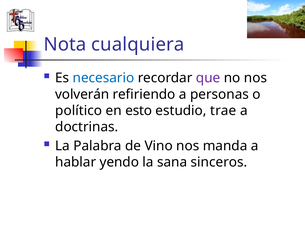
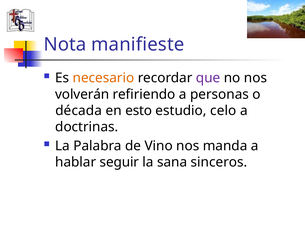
cualquiera: cualquiera -> manifieste
necesario colour: blue -> orange
político: político -> década
trae: trae -> celo
yendo: yendo -> seguir
